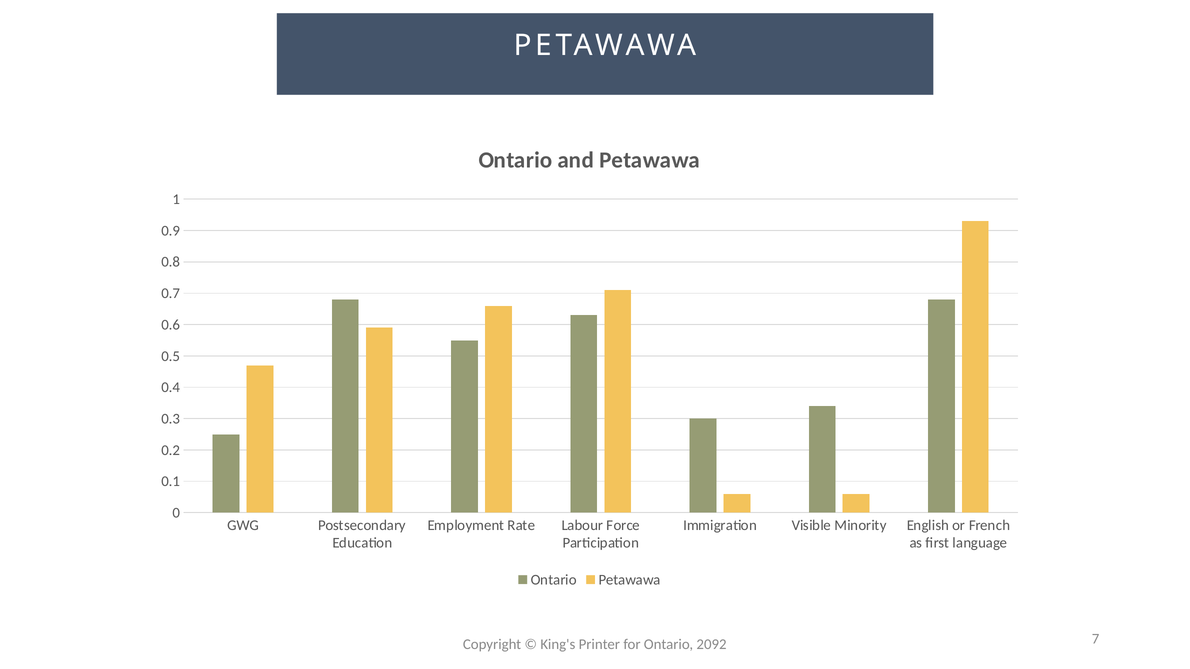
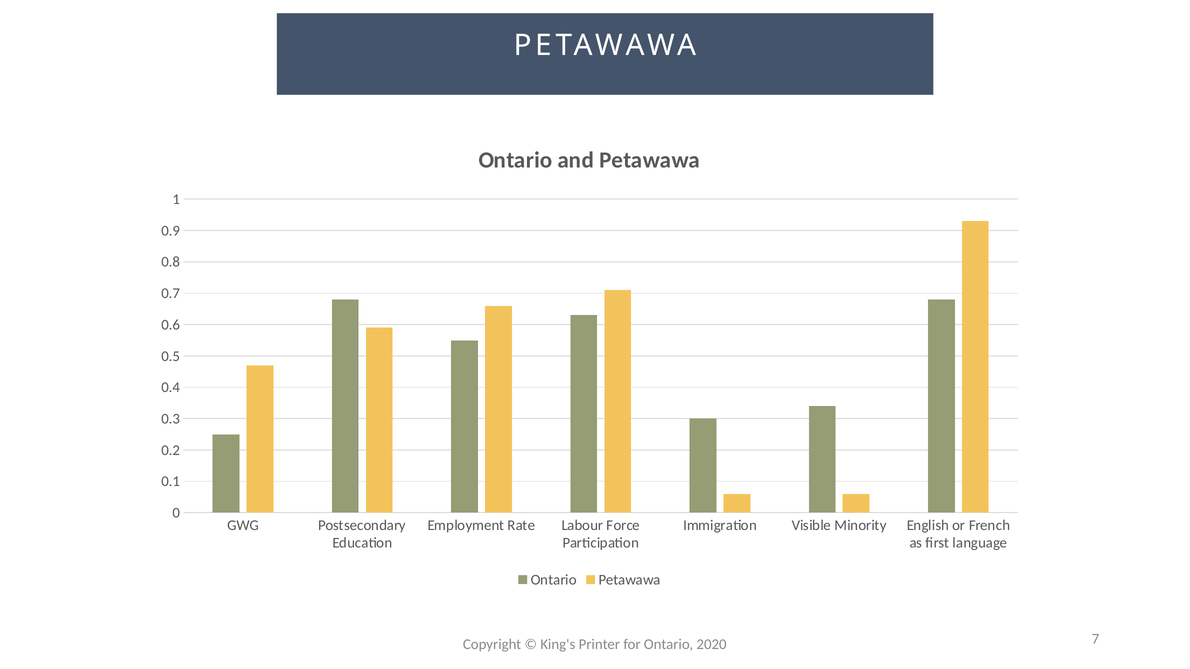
2092: 2092 -> 2020
